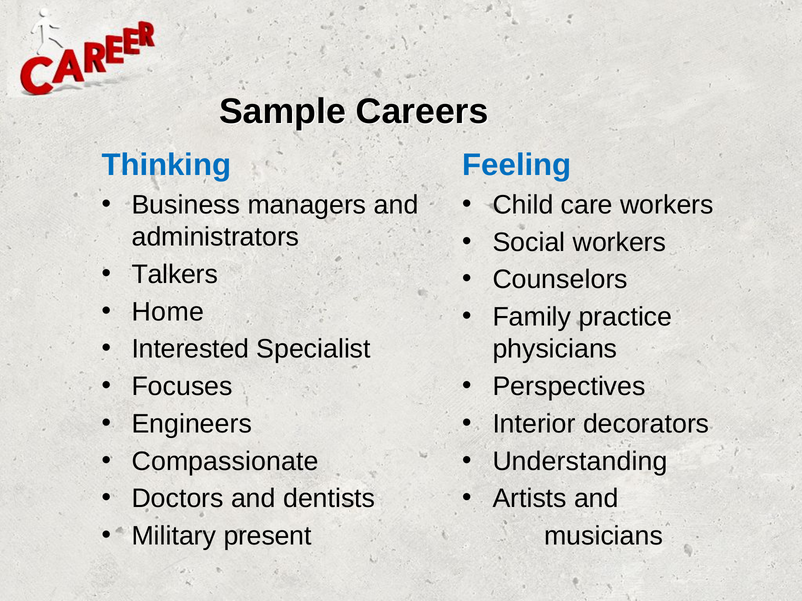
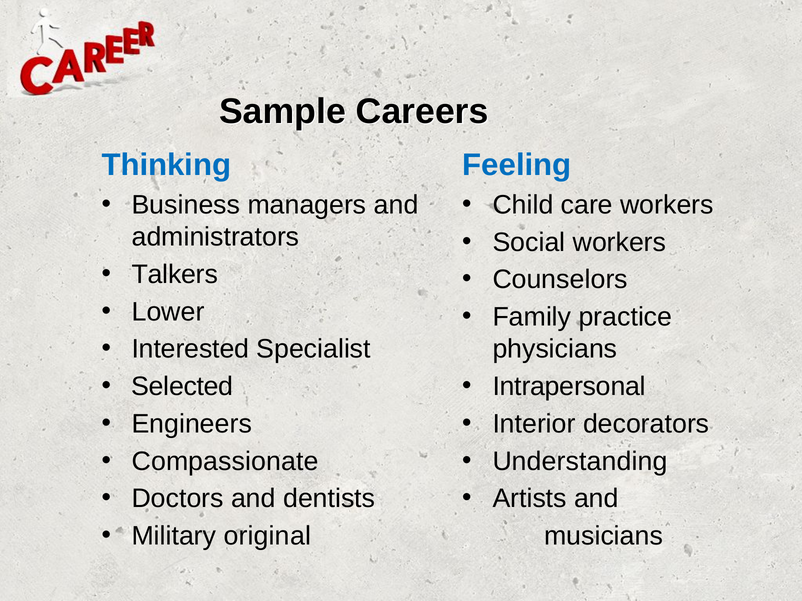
Home: Home -> Lower
Focuses: Focuses -> Selected
Perspectives: Perspectives -> Intrapersonal
present: present -> original
